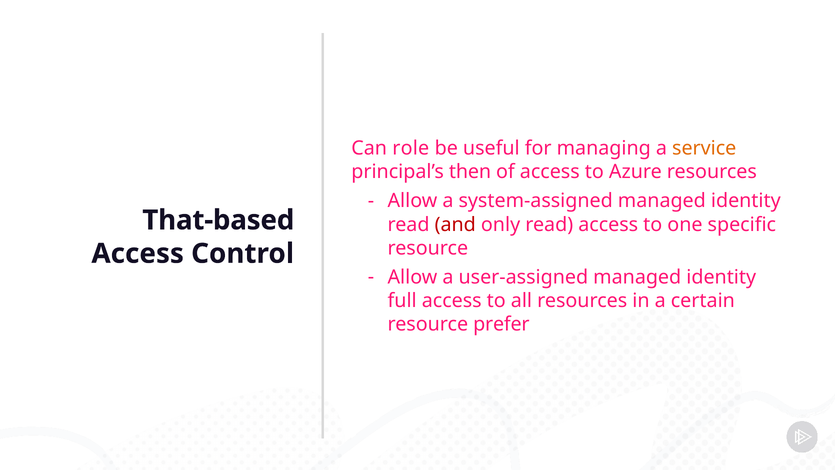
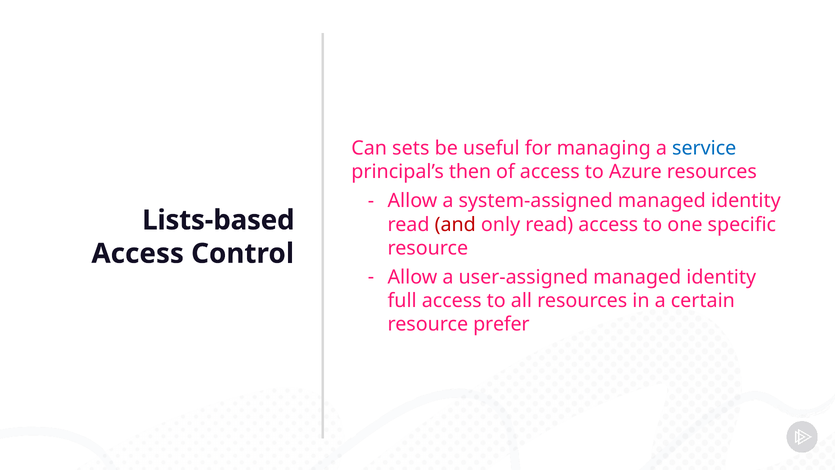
role: role -> sets
service colour: orange -> blue
That-based: That-based -> Lists-based
